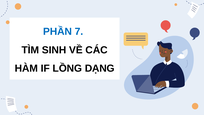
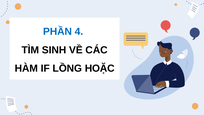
7: 7 -> 4
DẠNG: DẠNG -> HOẶC
